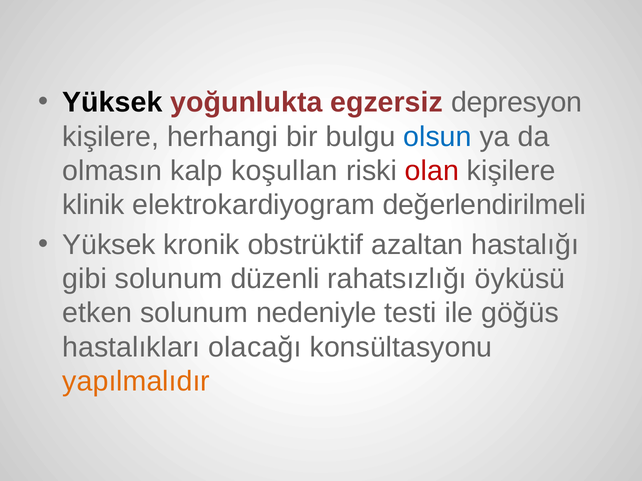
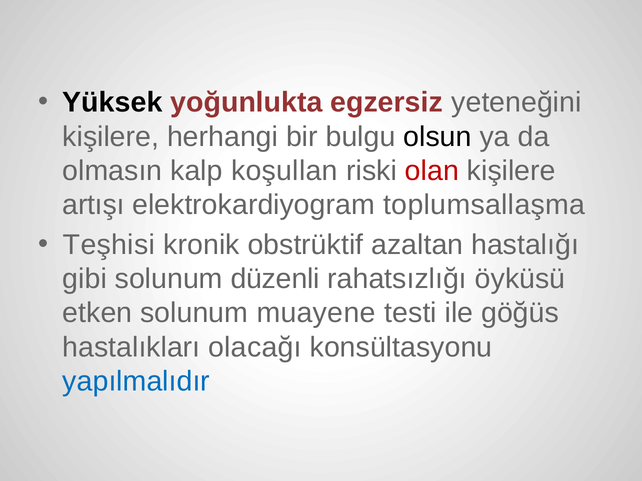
depresyon: depresyon -> yeteneğini
olsun colour: blue -> black
klinik: klinik -> artışı
değerlendirilmeli: değerlendirilmeli -> toplumsallaşma
Yüksek at (109, 245): Yüksek -> Teşhisi
nedeniyle: nedeniyle -> muayene
yapılmalıdır colour: orange -> blue
